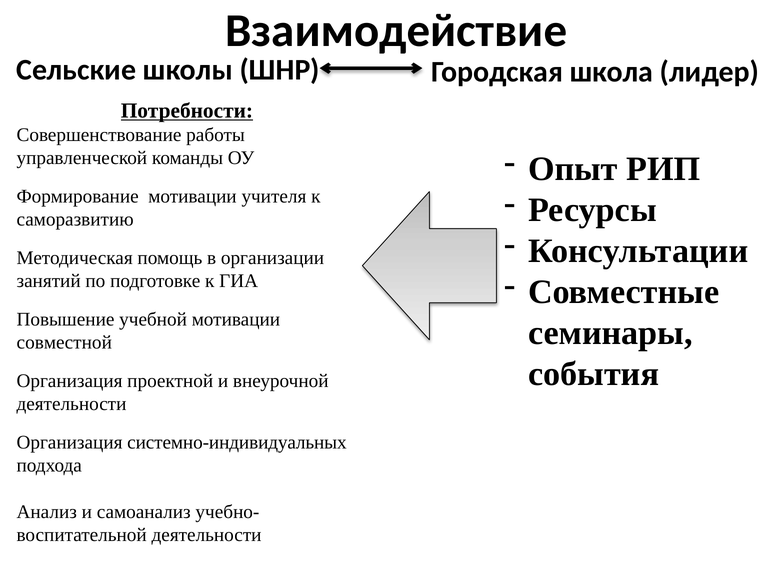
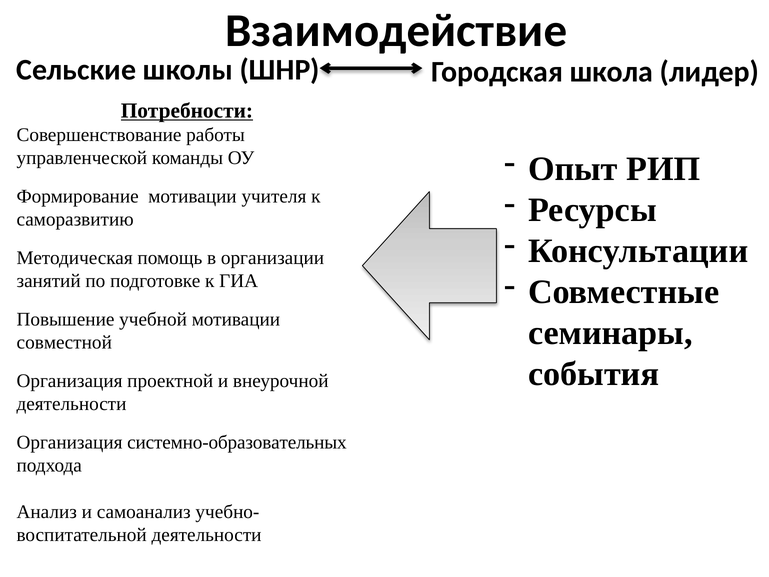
системно-индивидуальных: системно-индивидуальных -> системно-образовательных
